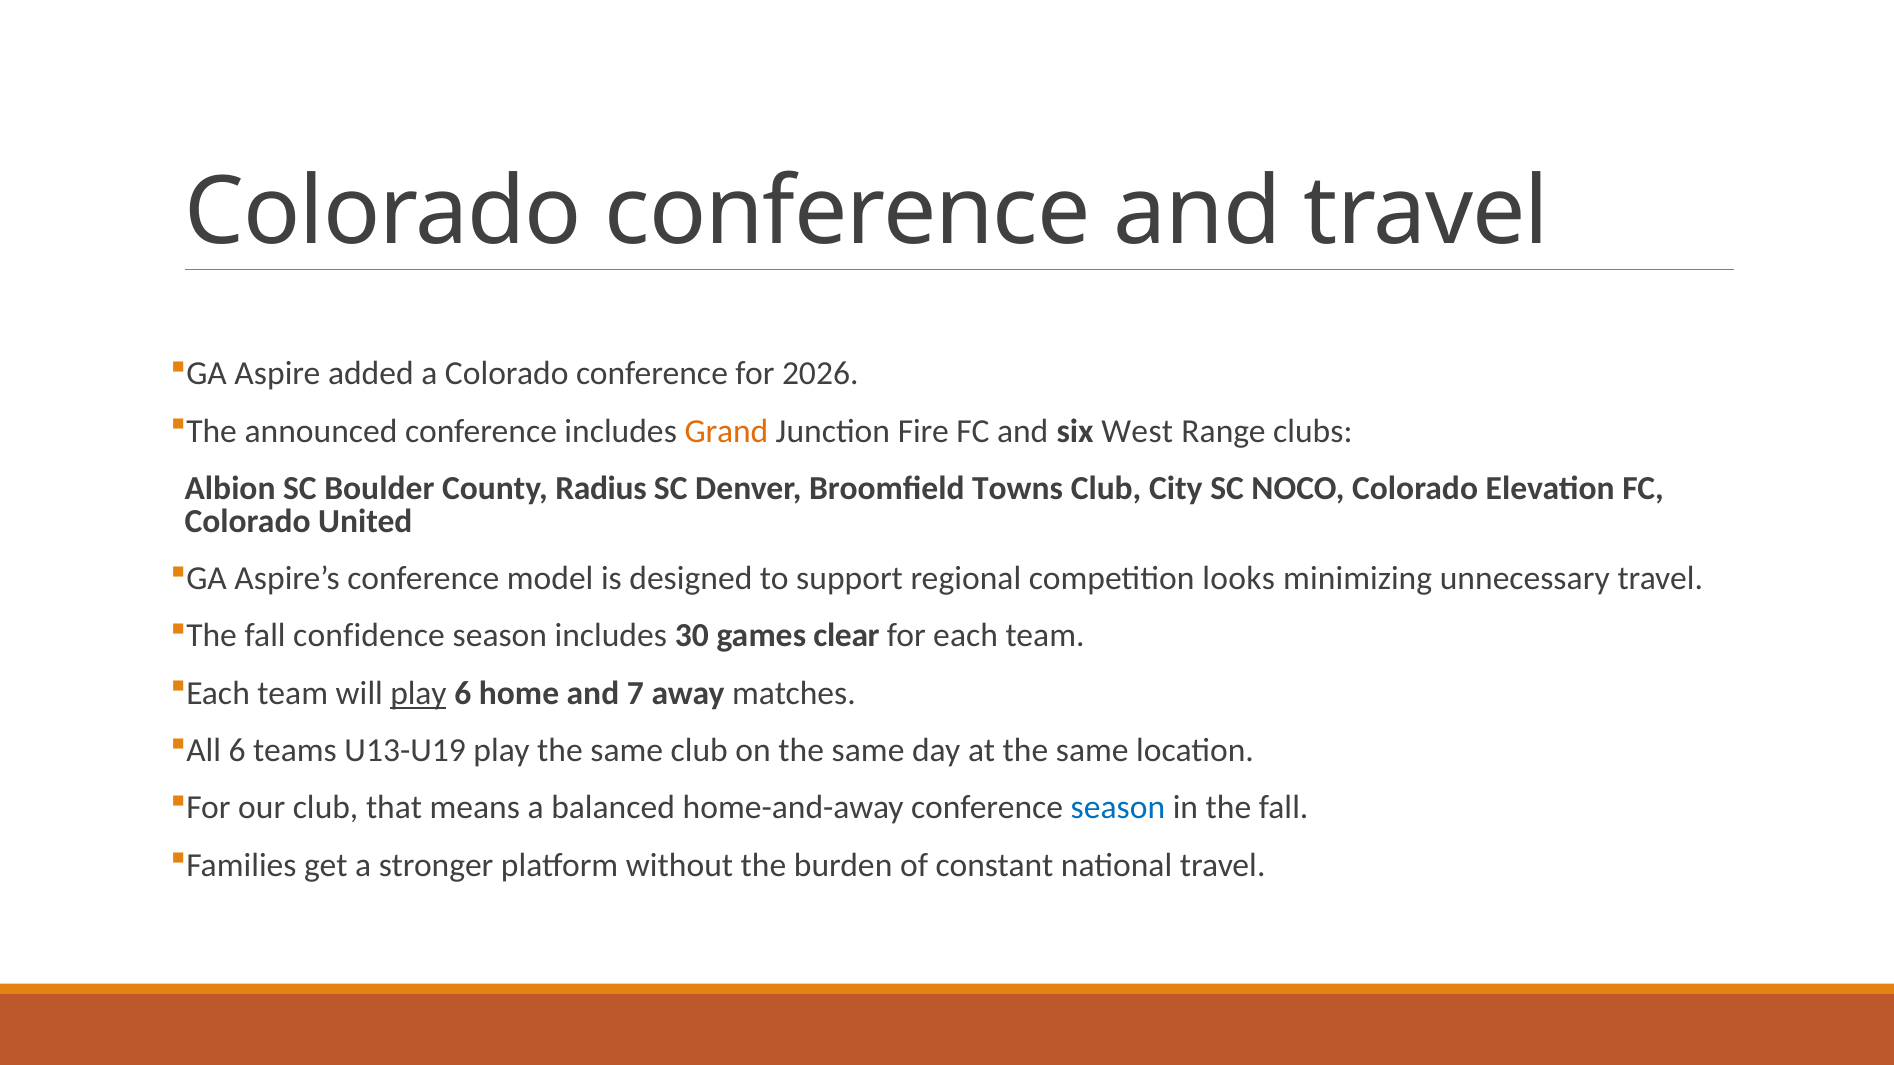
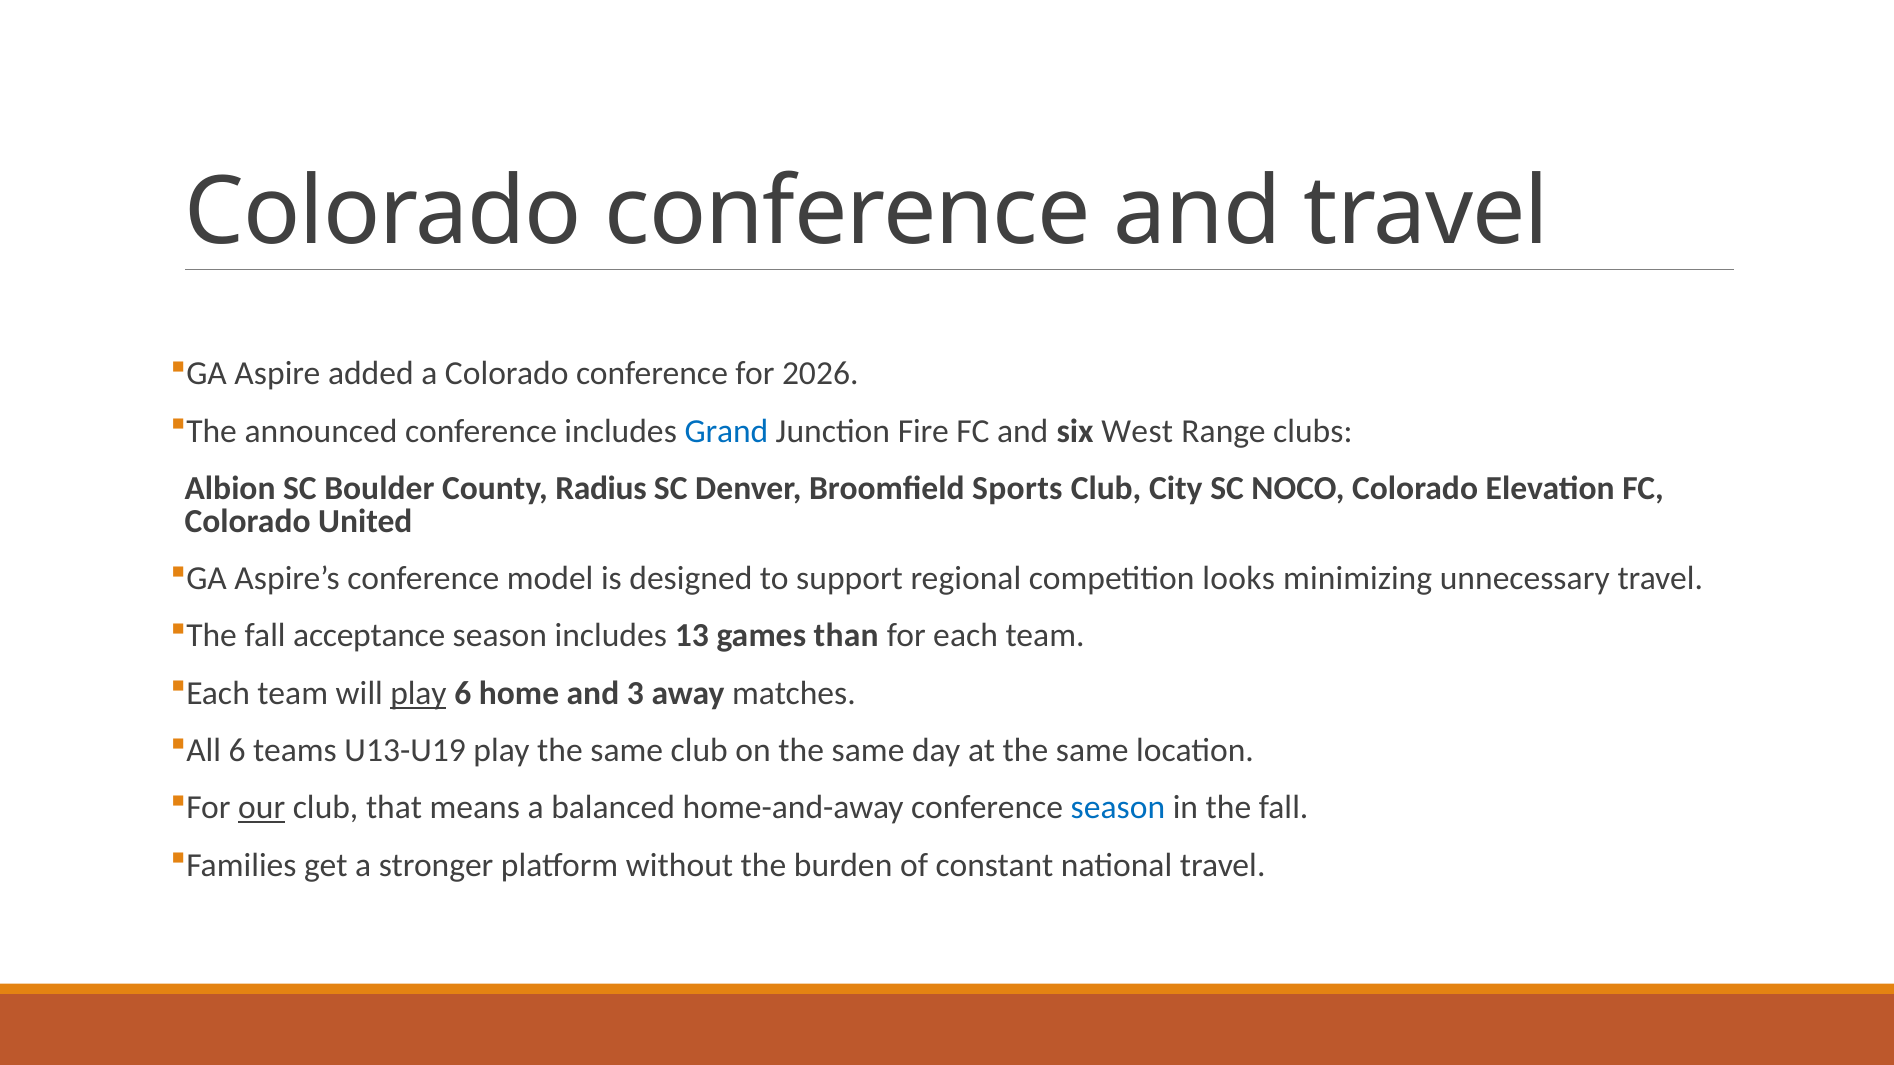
Grand colour: orange -> blue
Towns: Towns -> Sports
confidence: confidence -> acceptance
30: 30 -> 13
clear: clear -> than
7: 7 -> 3
our underline: none -> present
